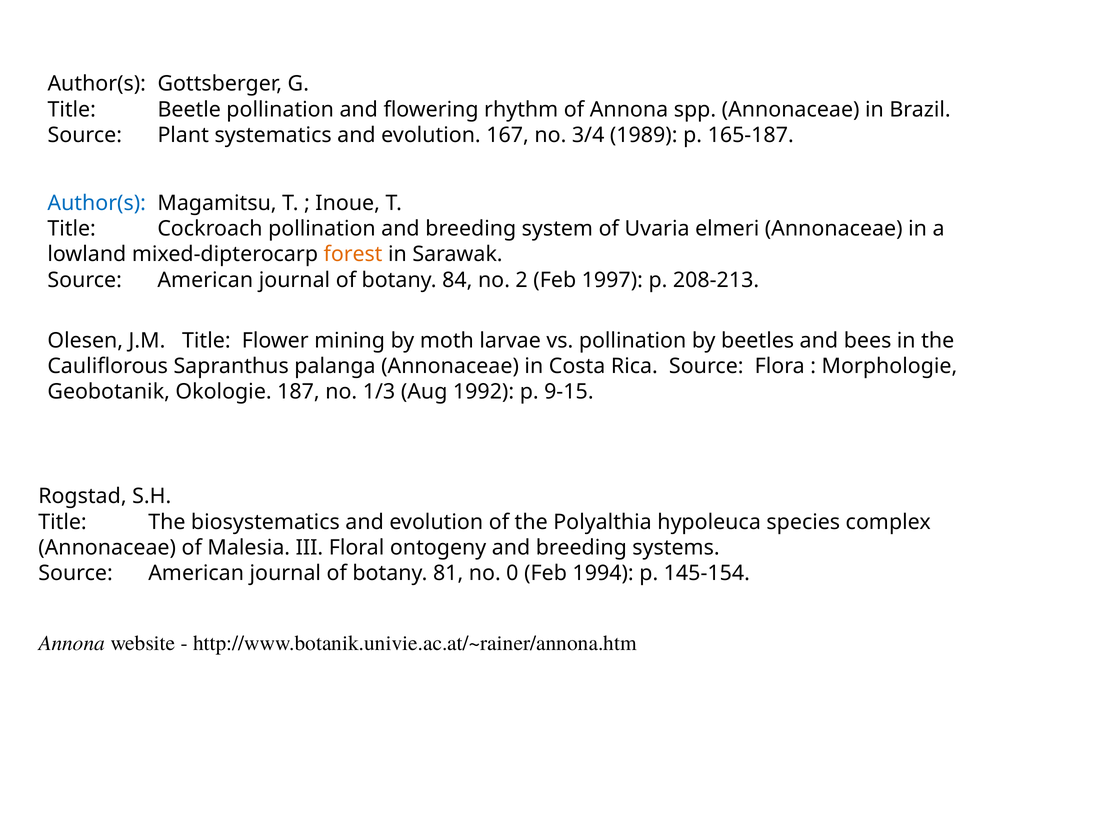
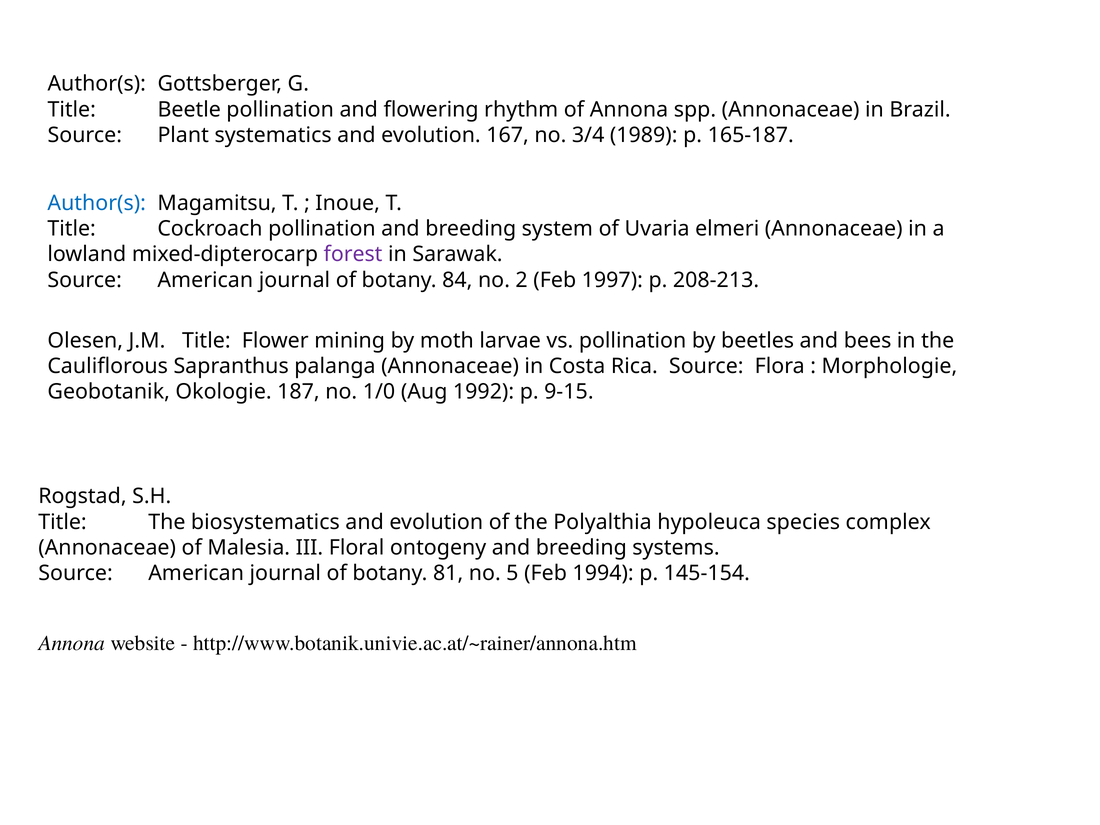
forest colour: orange -> purple
1/3: 1/3 -> 1/0
0: 0 -> 5
